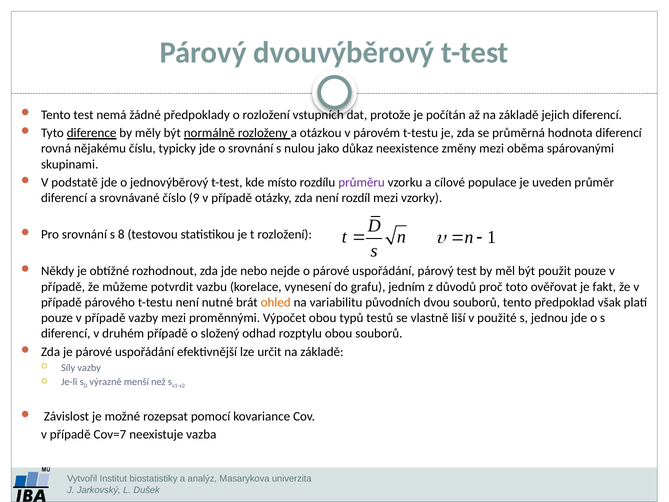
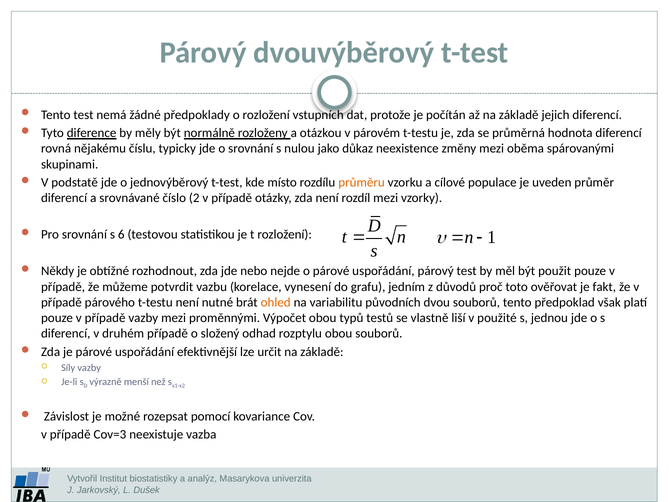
průměru colour: purple -> orange
9: 9 -> 2
8: 8 -> 6
Cov=7: Cov=7 -> Cov=3
